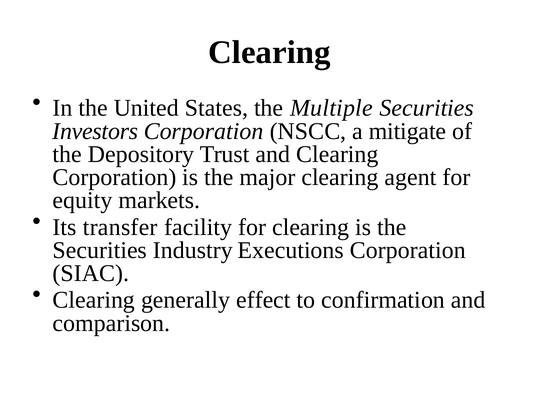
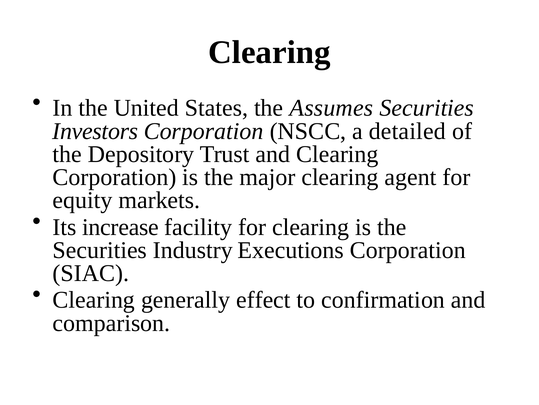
Multiple: Multiple -> Assumes
mitigate: mitigate -> detailed
transfer: transfer -> increase
